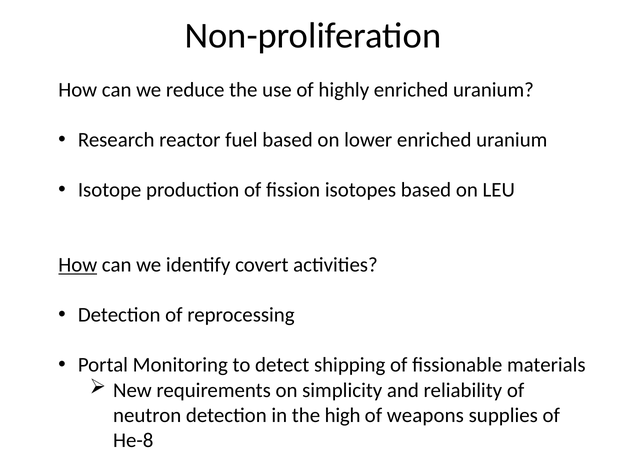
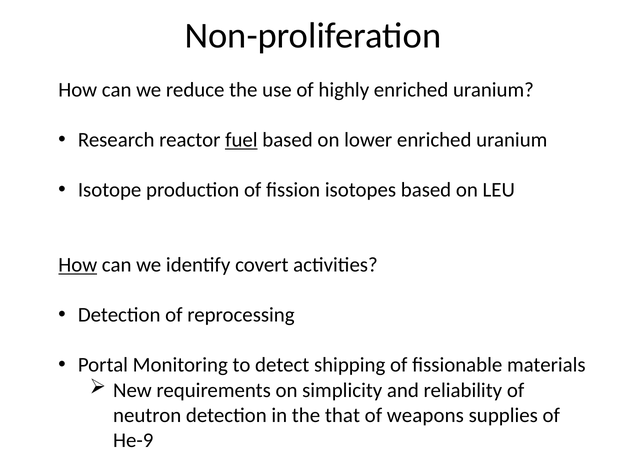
fuel underline: none -> present
high: high -> that
He-8: He-8 -> He-9
